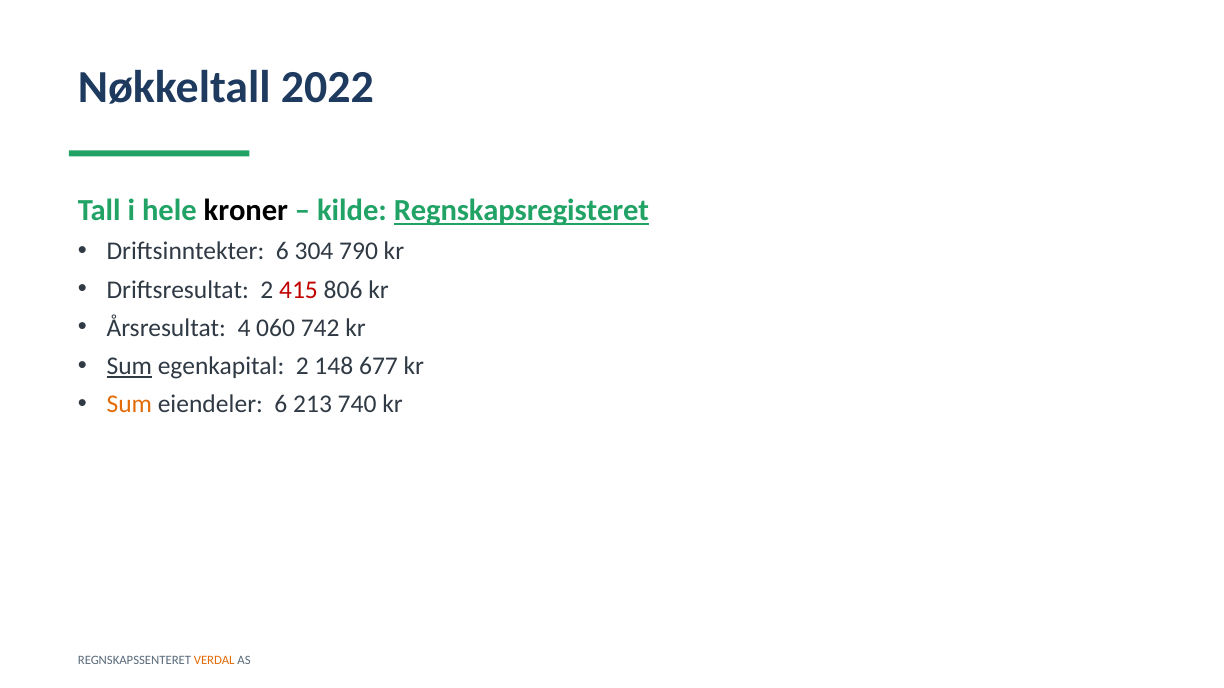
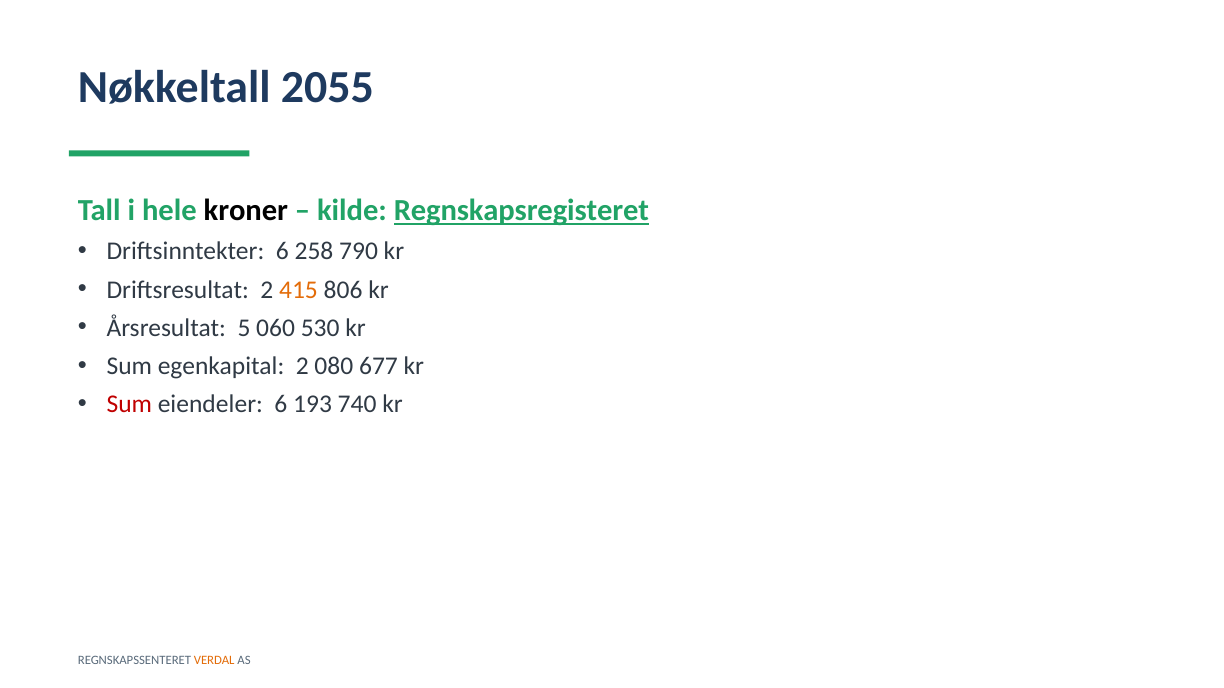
2022: 2022 -> 2055
304: 304 -> 258
415 colour: red -> orange
4: 4 -> 5
742: 742 -> 530
Sum at (129, 367) underline: present -> none
148: 148 -> 080
Sum at (129, 405) colour: orange -> red
213: 213 -> 193
